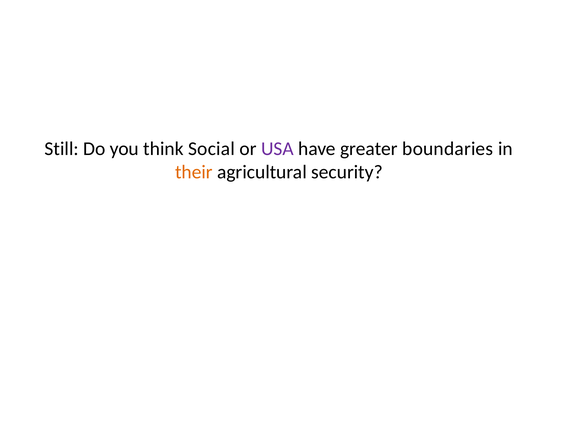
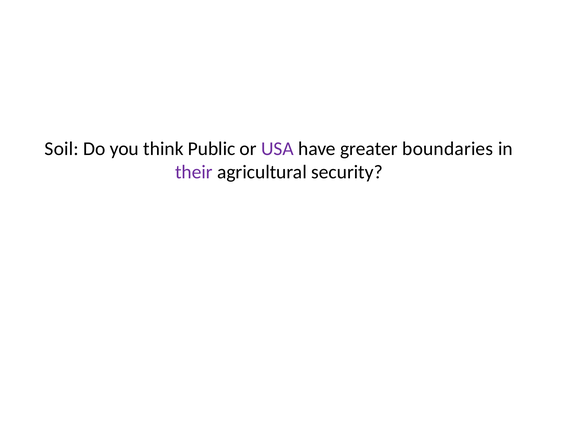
Still: Still -> Soil
Social: Social -> Public
their colour: orange -> purple
